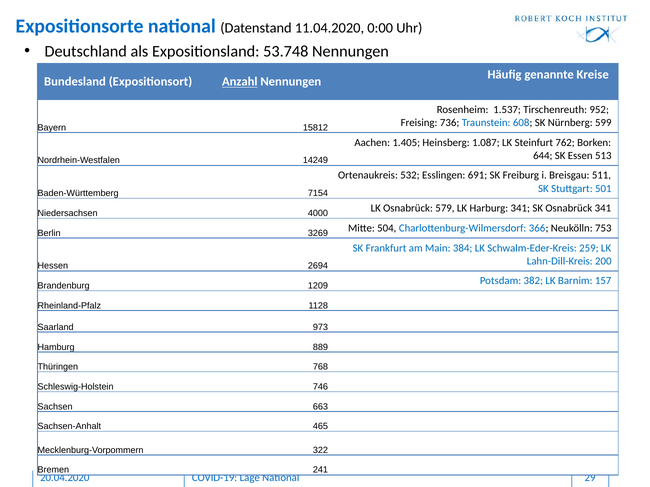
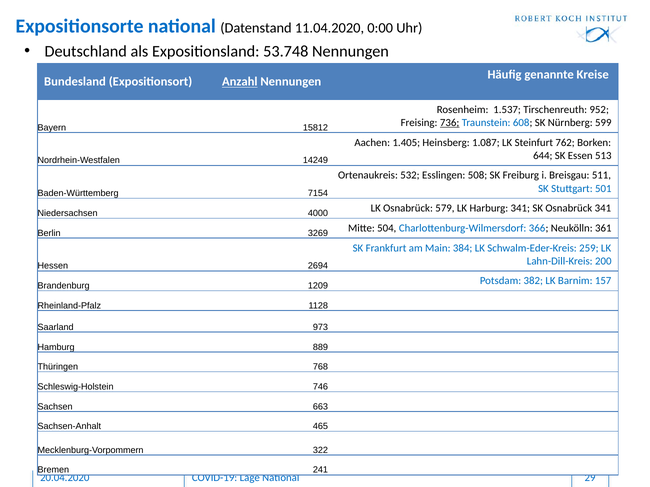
736 underline: none -> present
691: 691 -> 508
753: 753 -> 361
